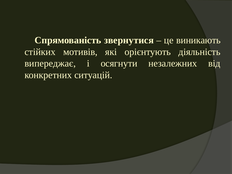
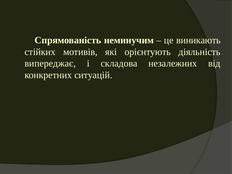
звернутися: звернутися -> неминучим
осягнути: осягнути -> складова
